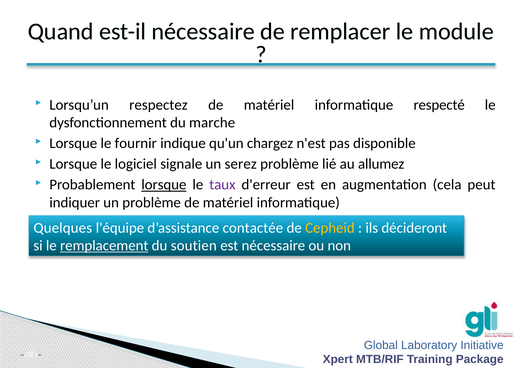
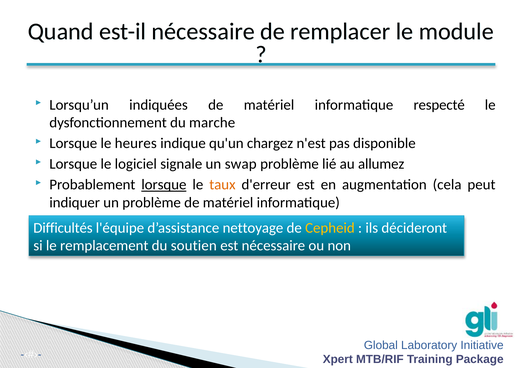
respectez: respectez -> indiquées
fournir: fournir -> heures
serez: serez -> swap
taux colour: purple -> orange
Quelques: Quelques -> Difficultés
contactée: contactée -> nettoyage
remplacement underline: present -> none
